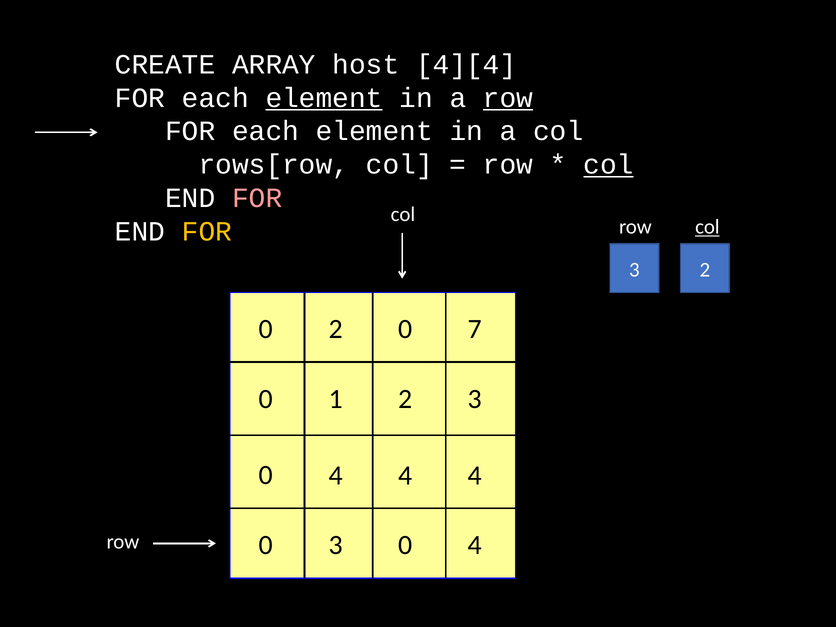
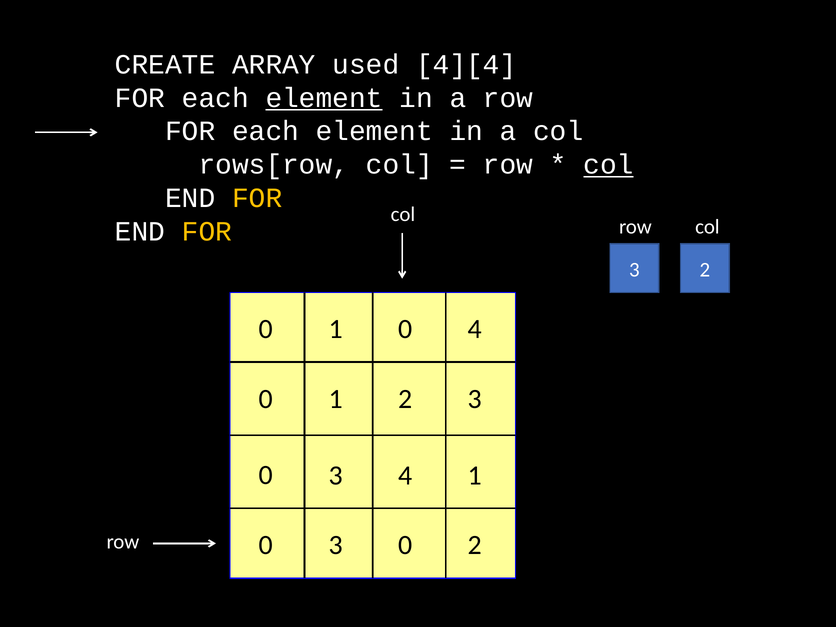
host: host -> used
row at (508, 98) underline: present -> none
FOR at (257, 198) colour: pink -> yellow
col at (707, 227) underline: present -> none
0 2: 2 -> 1
0 7: 7 -> 4
4 at (336, 476): 4 -> 3
4 at (475, 476): 4 -> 1
3 0 4: 4 -> 2
